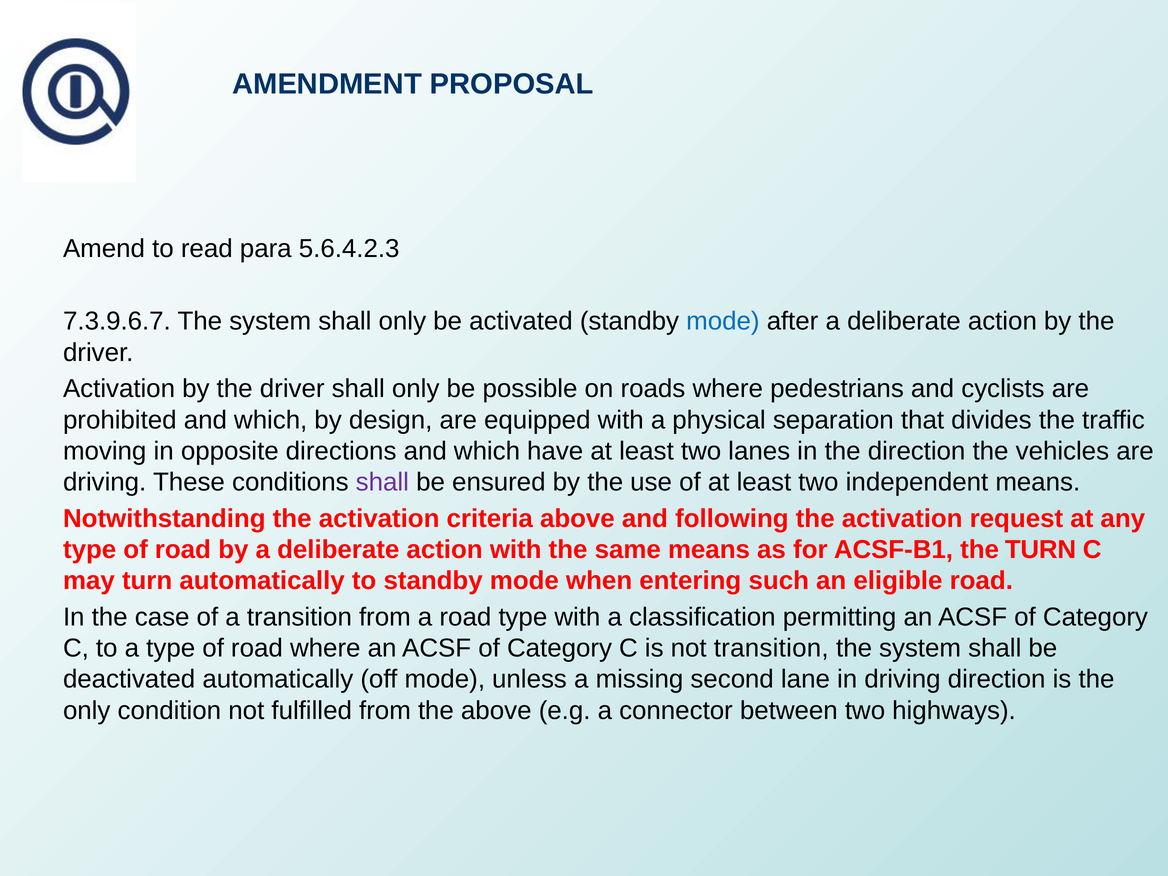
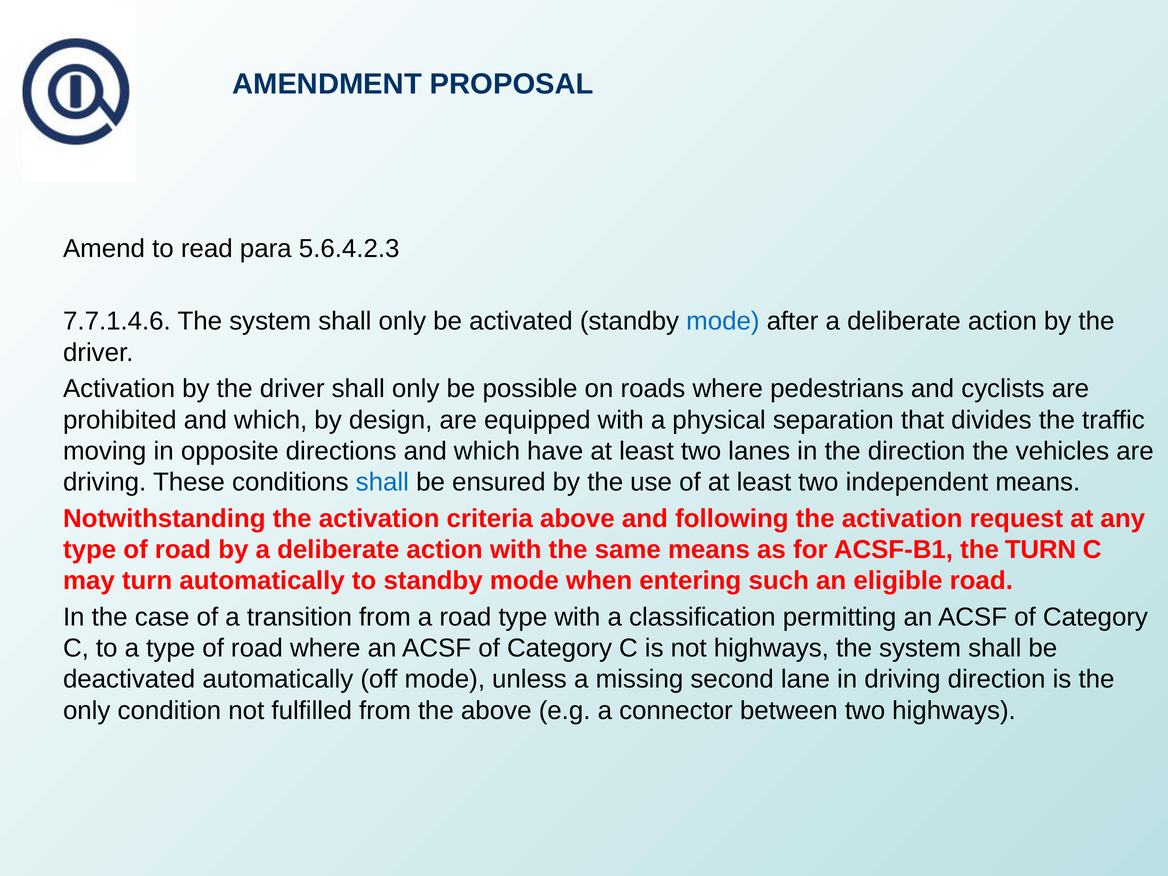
7.3.9.6.7: 7.3.9.6.7 -> 7.7.1.4.6
shall at (382, 482) colour: purple -> blue
not transition: transition -> highways
